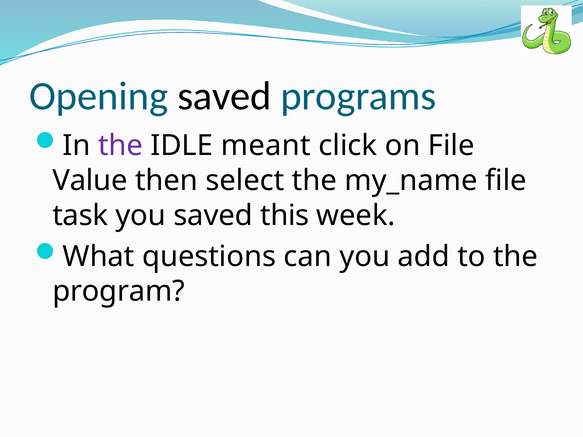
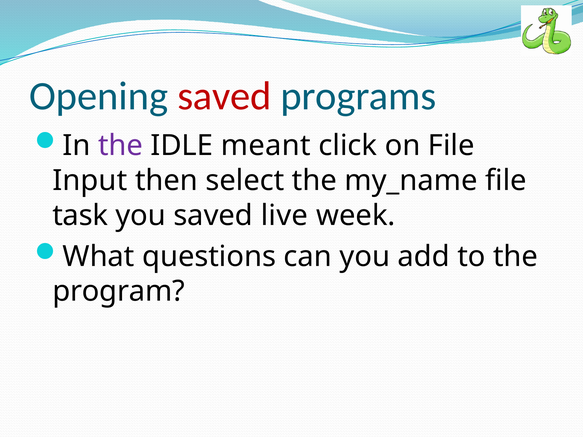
saved at (224, 96) colour: black -> red
Value: Value -> Input
this: this -> live
